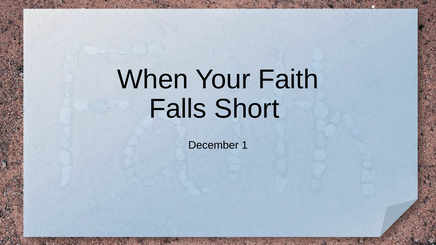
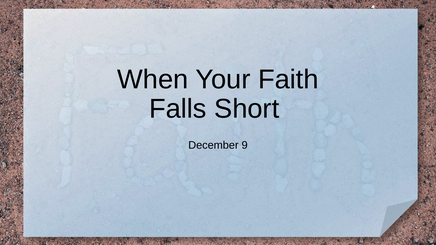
1: 1 -> 9
